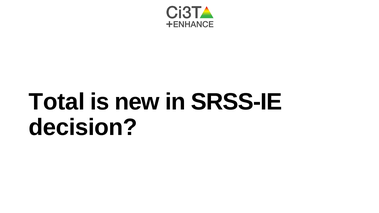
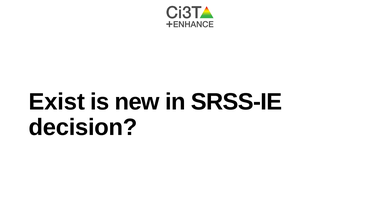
Total: Total -> Exist
